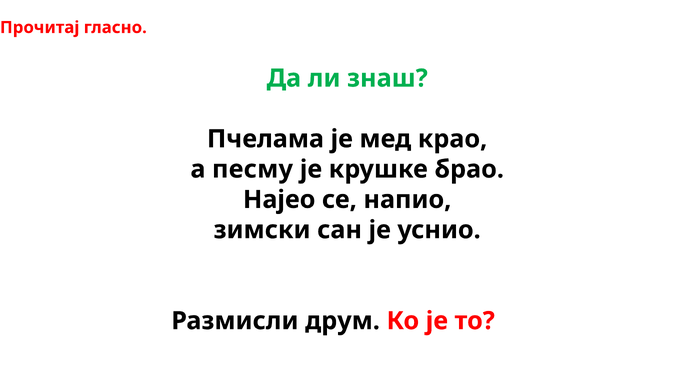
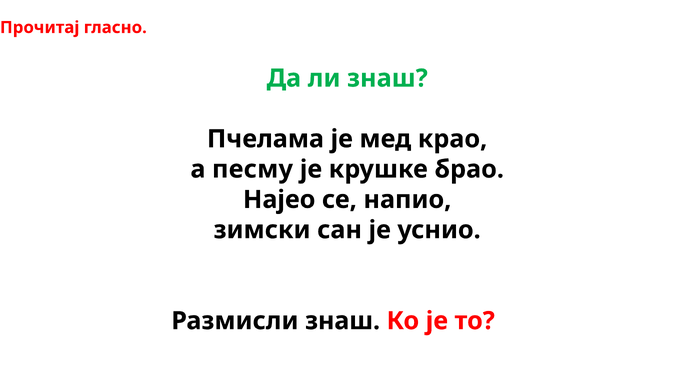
Размисли друм: друм -> знаш
